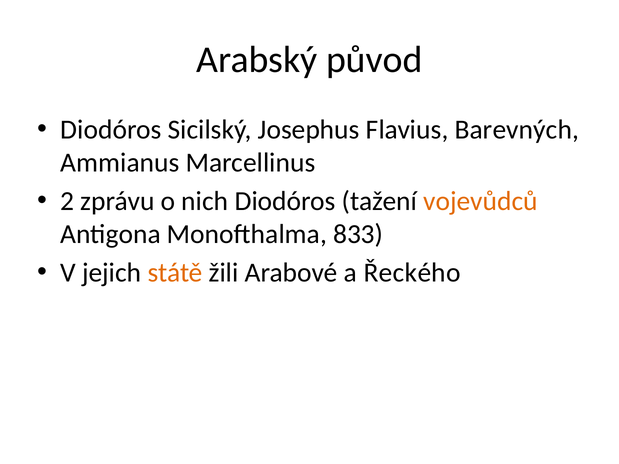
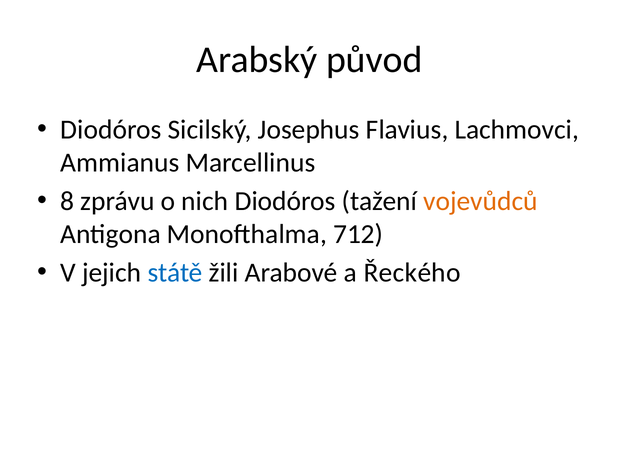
Barevných: Barevných -> Lachmovci
2: 2 -> 8
833: 833 -> 712
státě colour: orange -> blue
